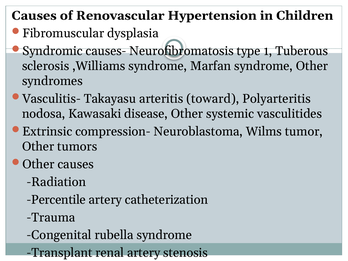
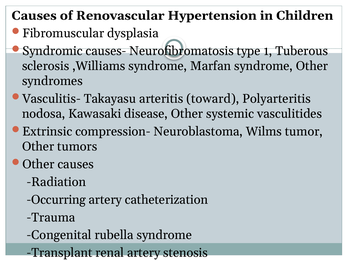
Percentile: Percentile -> Occurring
